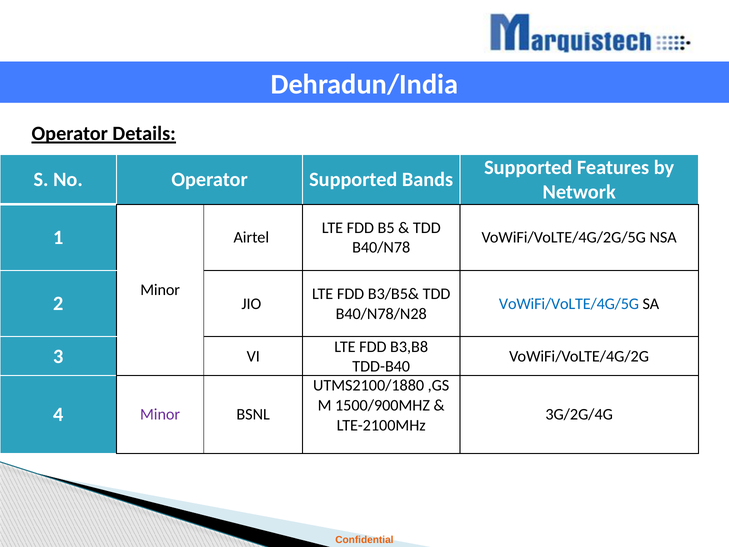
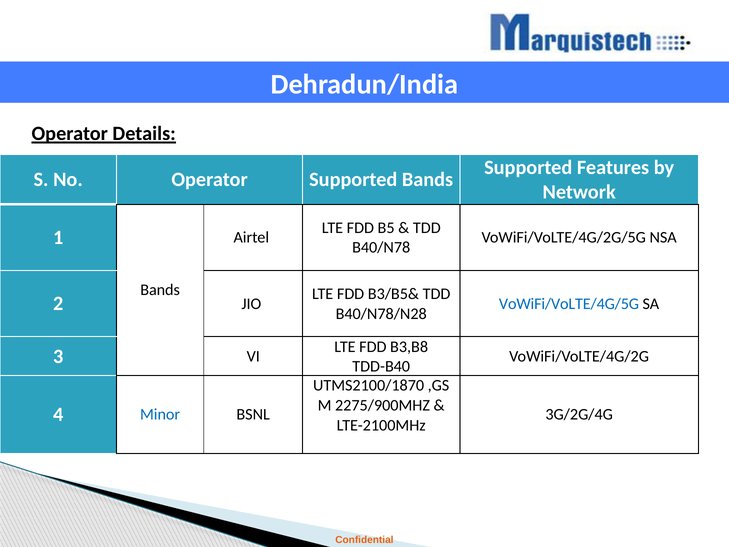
Minor at (160, 290): Minor -> Bands
UTMS2100/1880: UTMS2100/1880 -> UTMS2100/1870
1500/900MHZ: 1500/900MHZ -> 2275/900MHZ
Minor at (160, 414) colour: purple -> blue
